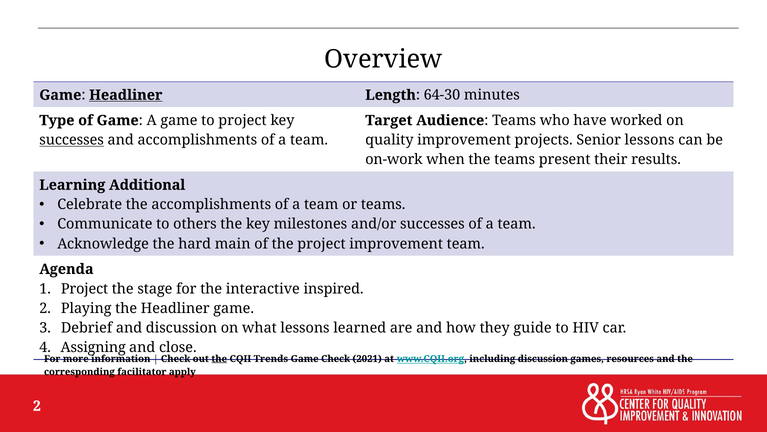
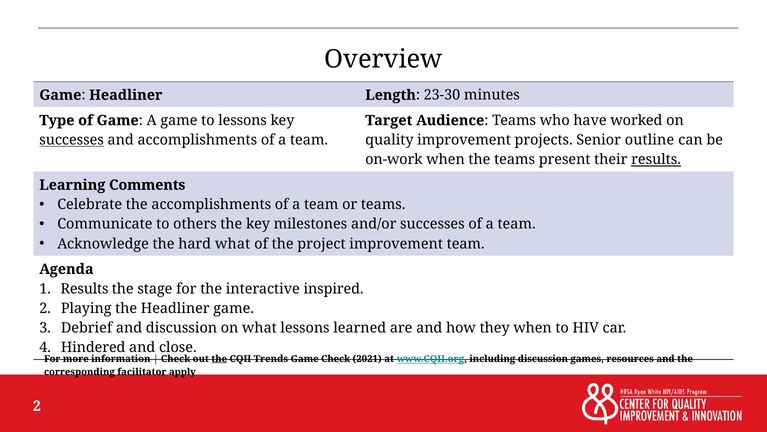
Headliner at (126, 95) underline: present -> none
64-30: 64-30 -> 23-30
to project: project -> lessons
Senior lessons: lessons -> outline
results at (656, 159) underline: none -> present
Additional: Additional -> Comments
hard main: main -> what
Project at (85, 288): Project -> Results
they guide: guide -> when
Assigning: Assigning -> Hindered
